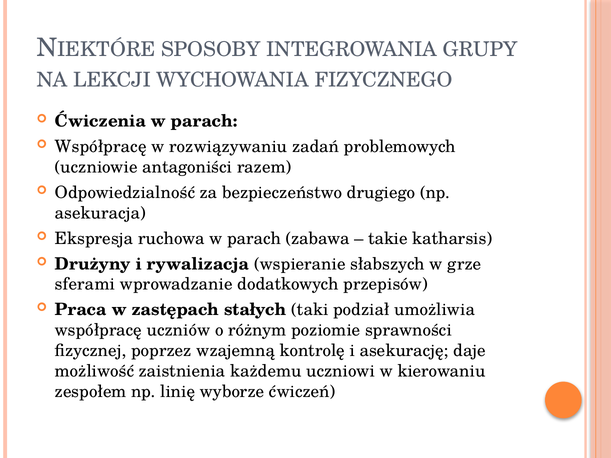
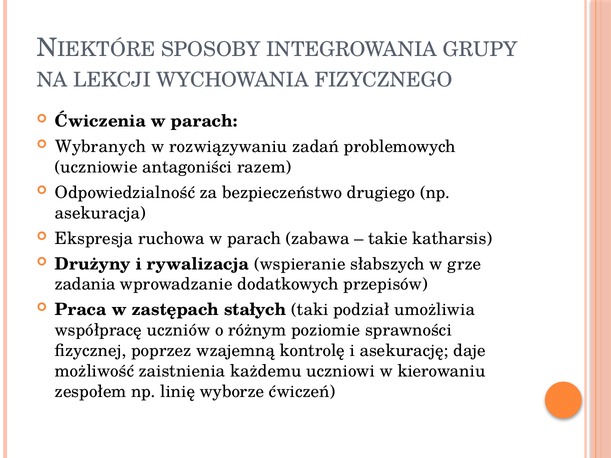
Współpracę at (101, 147): Współpracę -> Wybranych
sferami: sferami -> zadania
